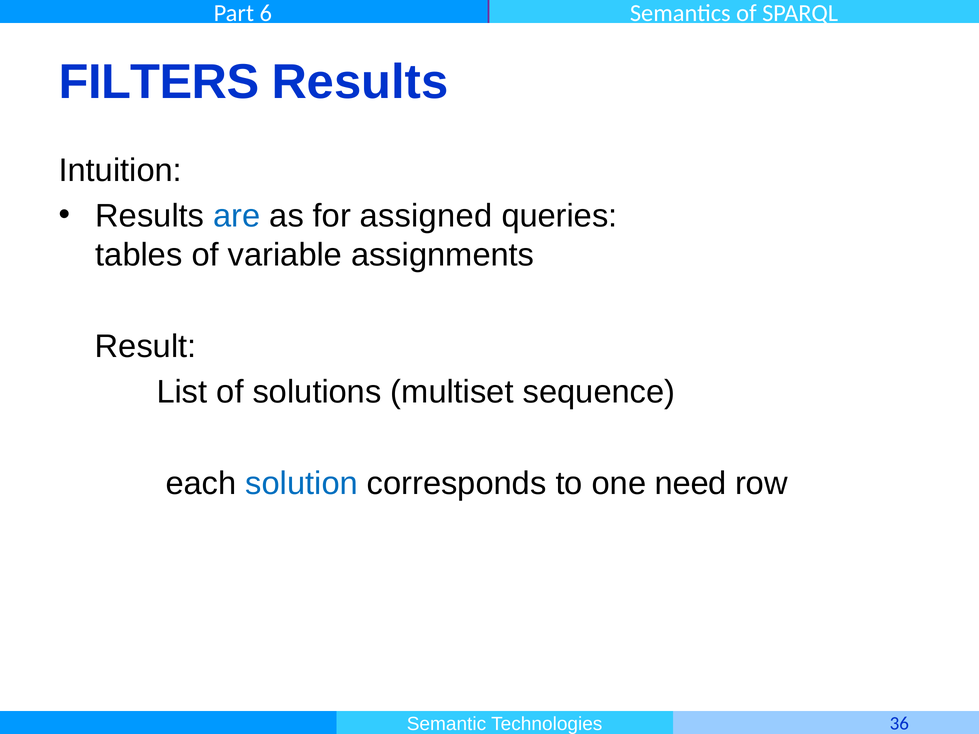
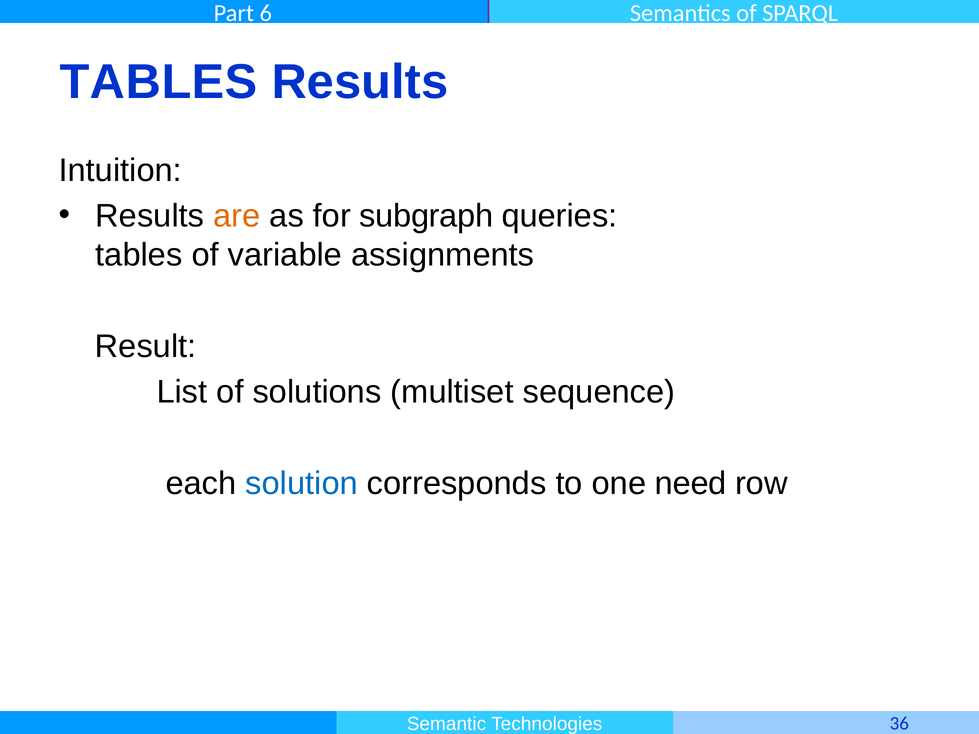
FILTERS at (159, 82): FILTERS -> TABLES
are colour: blue -> orange
assigned: assigned -> subgraph
